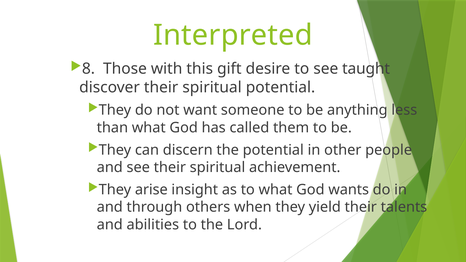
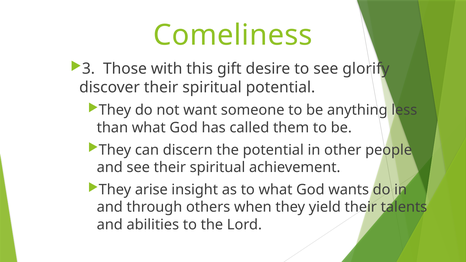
Interpreted: Interpreted -> Comeliness
8: 8 -> 3
taught: taught -> glorify
